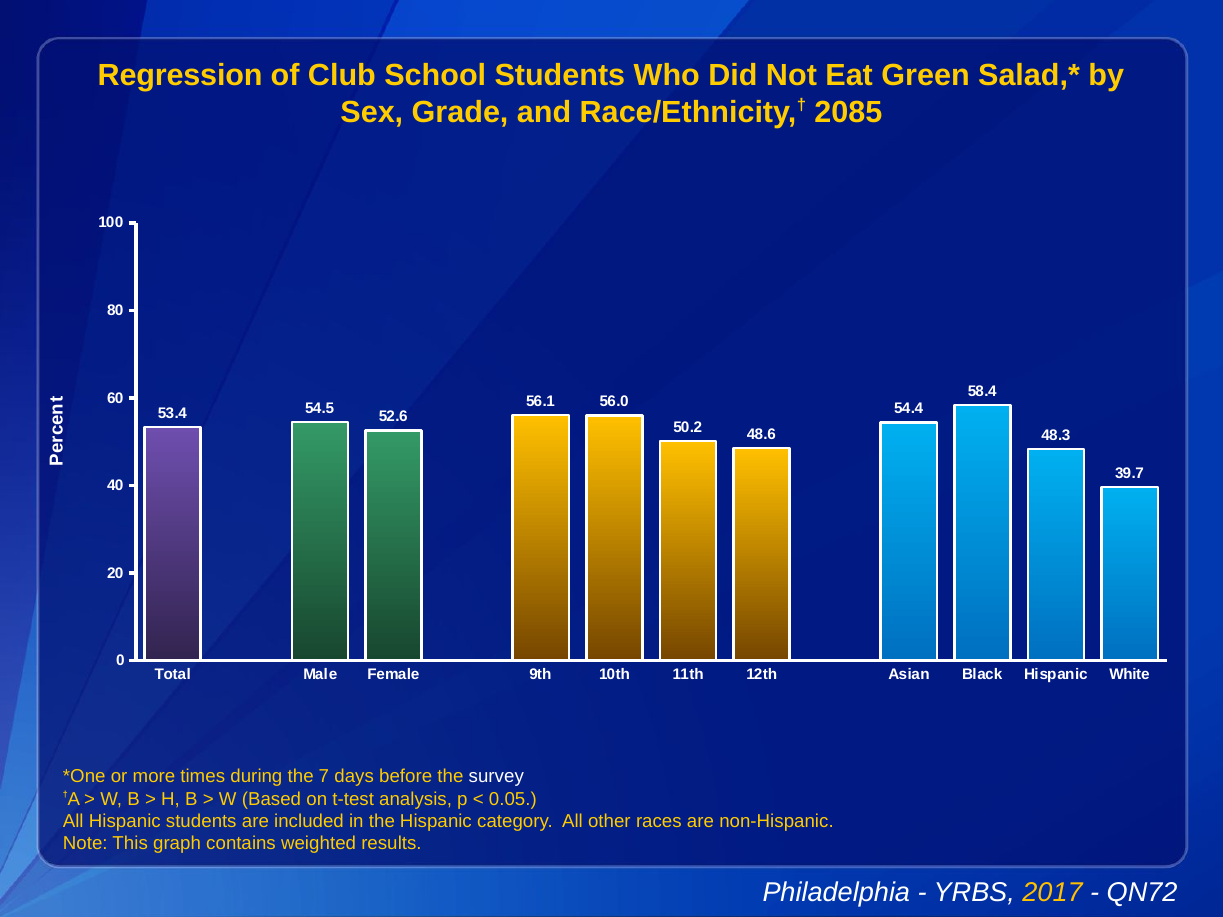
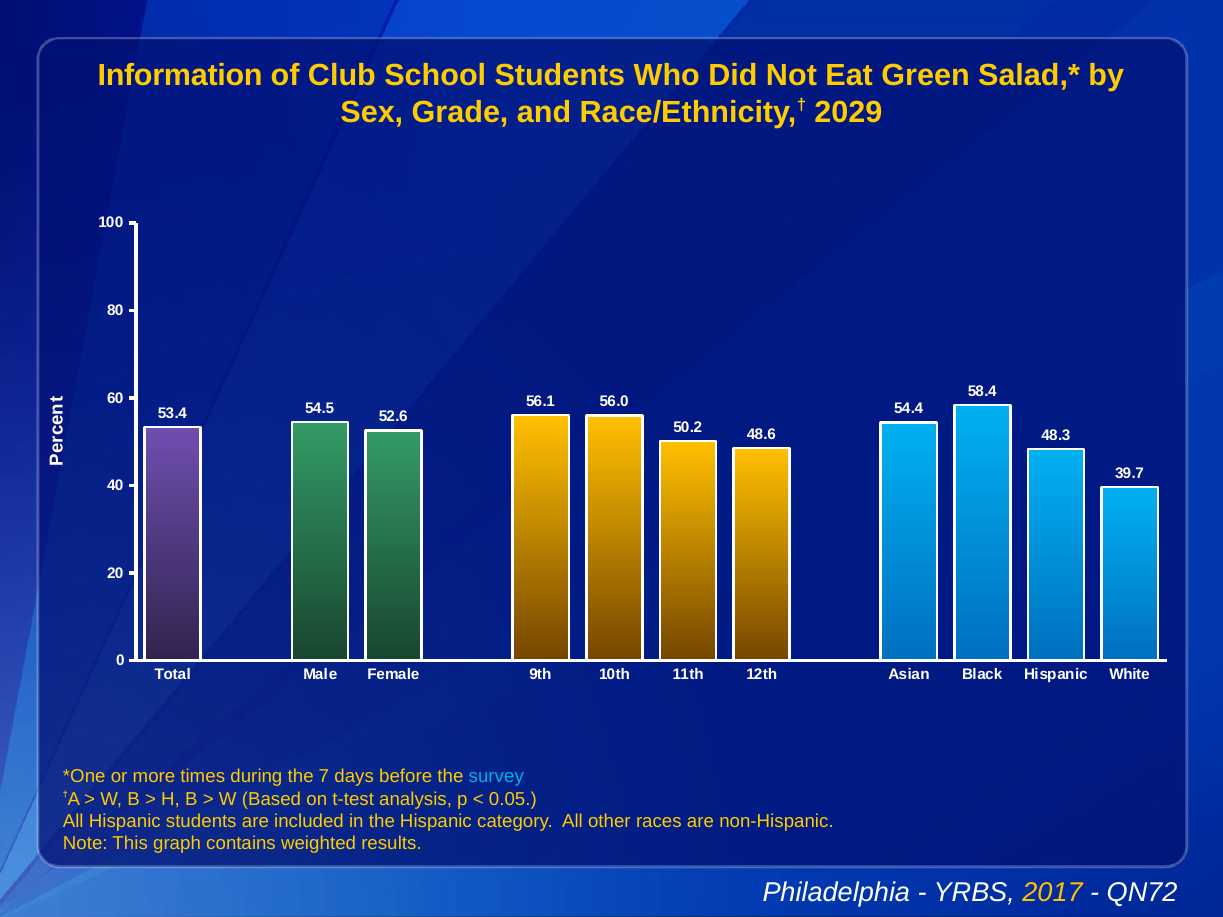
Regression: Regression -> Information
2085: 2085 -> 2029
survey colour: white -> light blue
